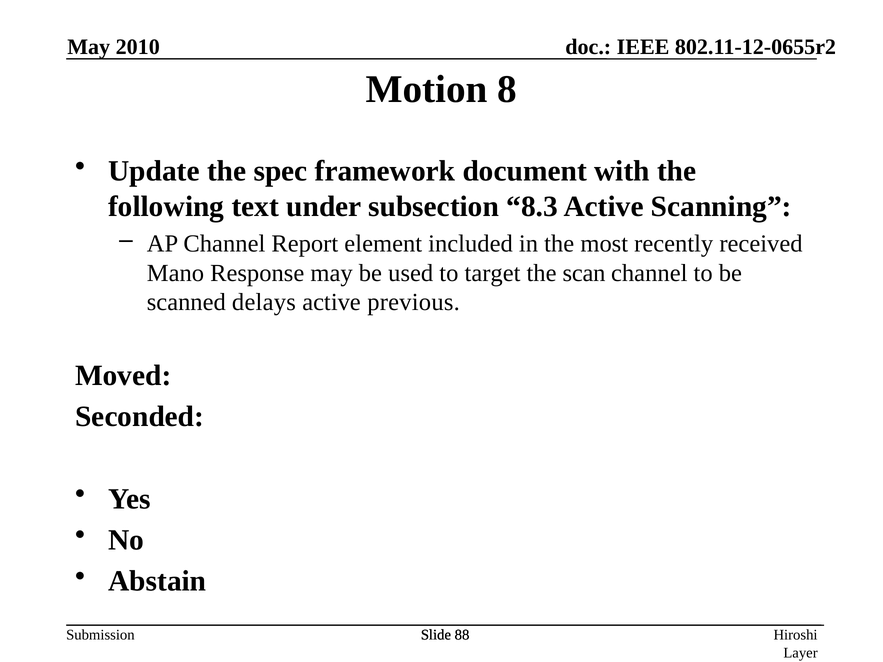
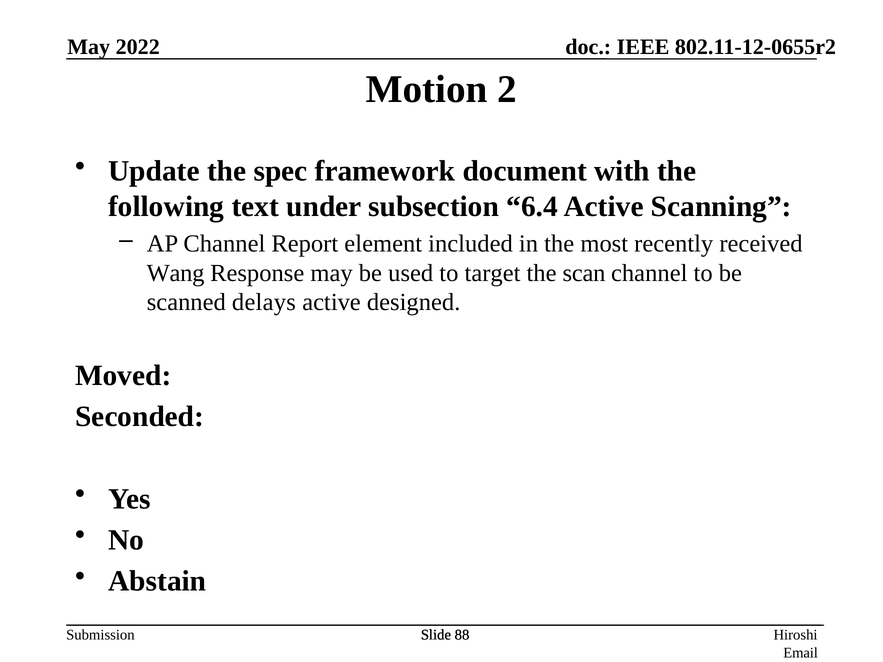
2010: 2010 -> 2022
8: 8 -> 2
8.3: 8.3 -> 6.4
Mano: Mano -> Wang
previous: previous -> designed
Layer: Layer -> Email
